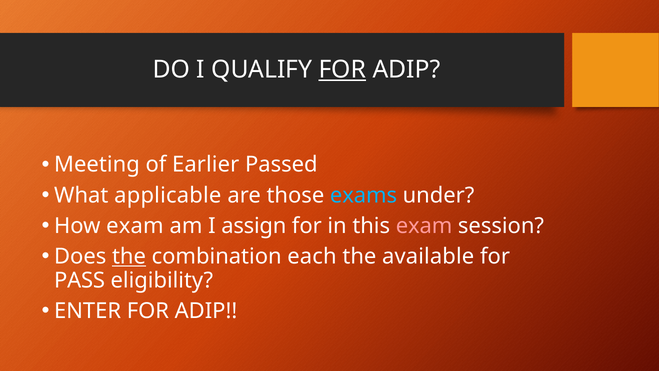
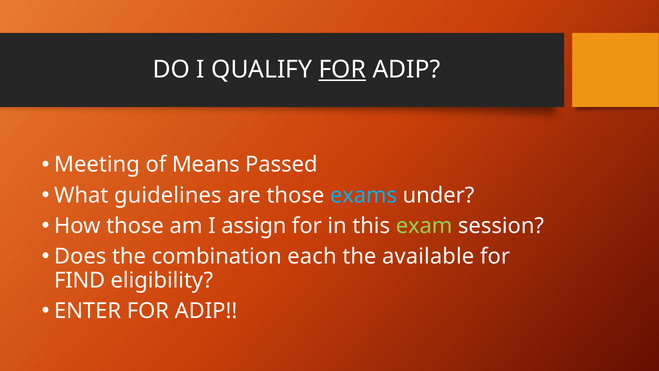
Earlier: Earlier -> Means
applicable: applicable -> guidelines
How exam: exam -> those
exam at (424, 226) colour: pink -> light green
the at (129, 256) underline: present -> none
PASS: PASS -> FIND
